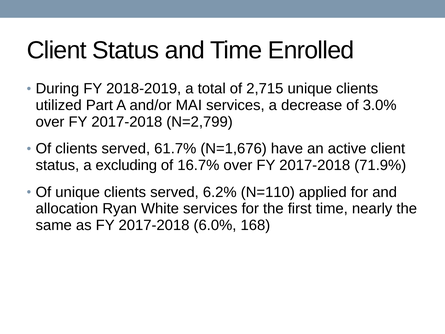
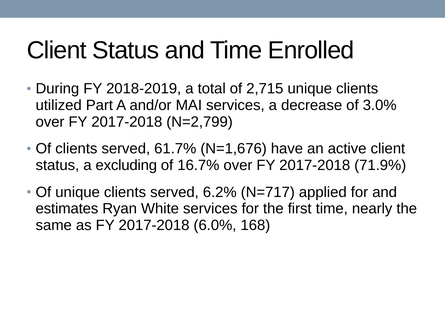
N=110: N=110 -> N=717
allocation: allocation -> estimates
